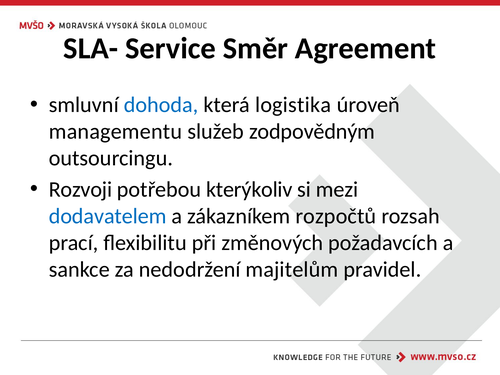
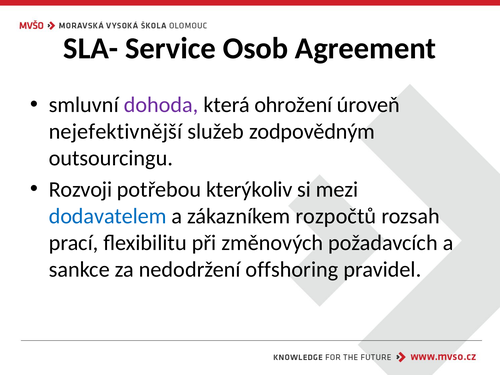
Směr: Směr -> Osob
dohoda colour: blue -> purple
logistika: logistika -> ohrožení
managementu: managementu -> nejefektivnější
majitelům: majitelům -> offshoring
